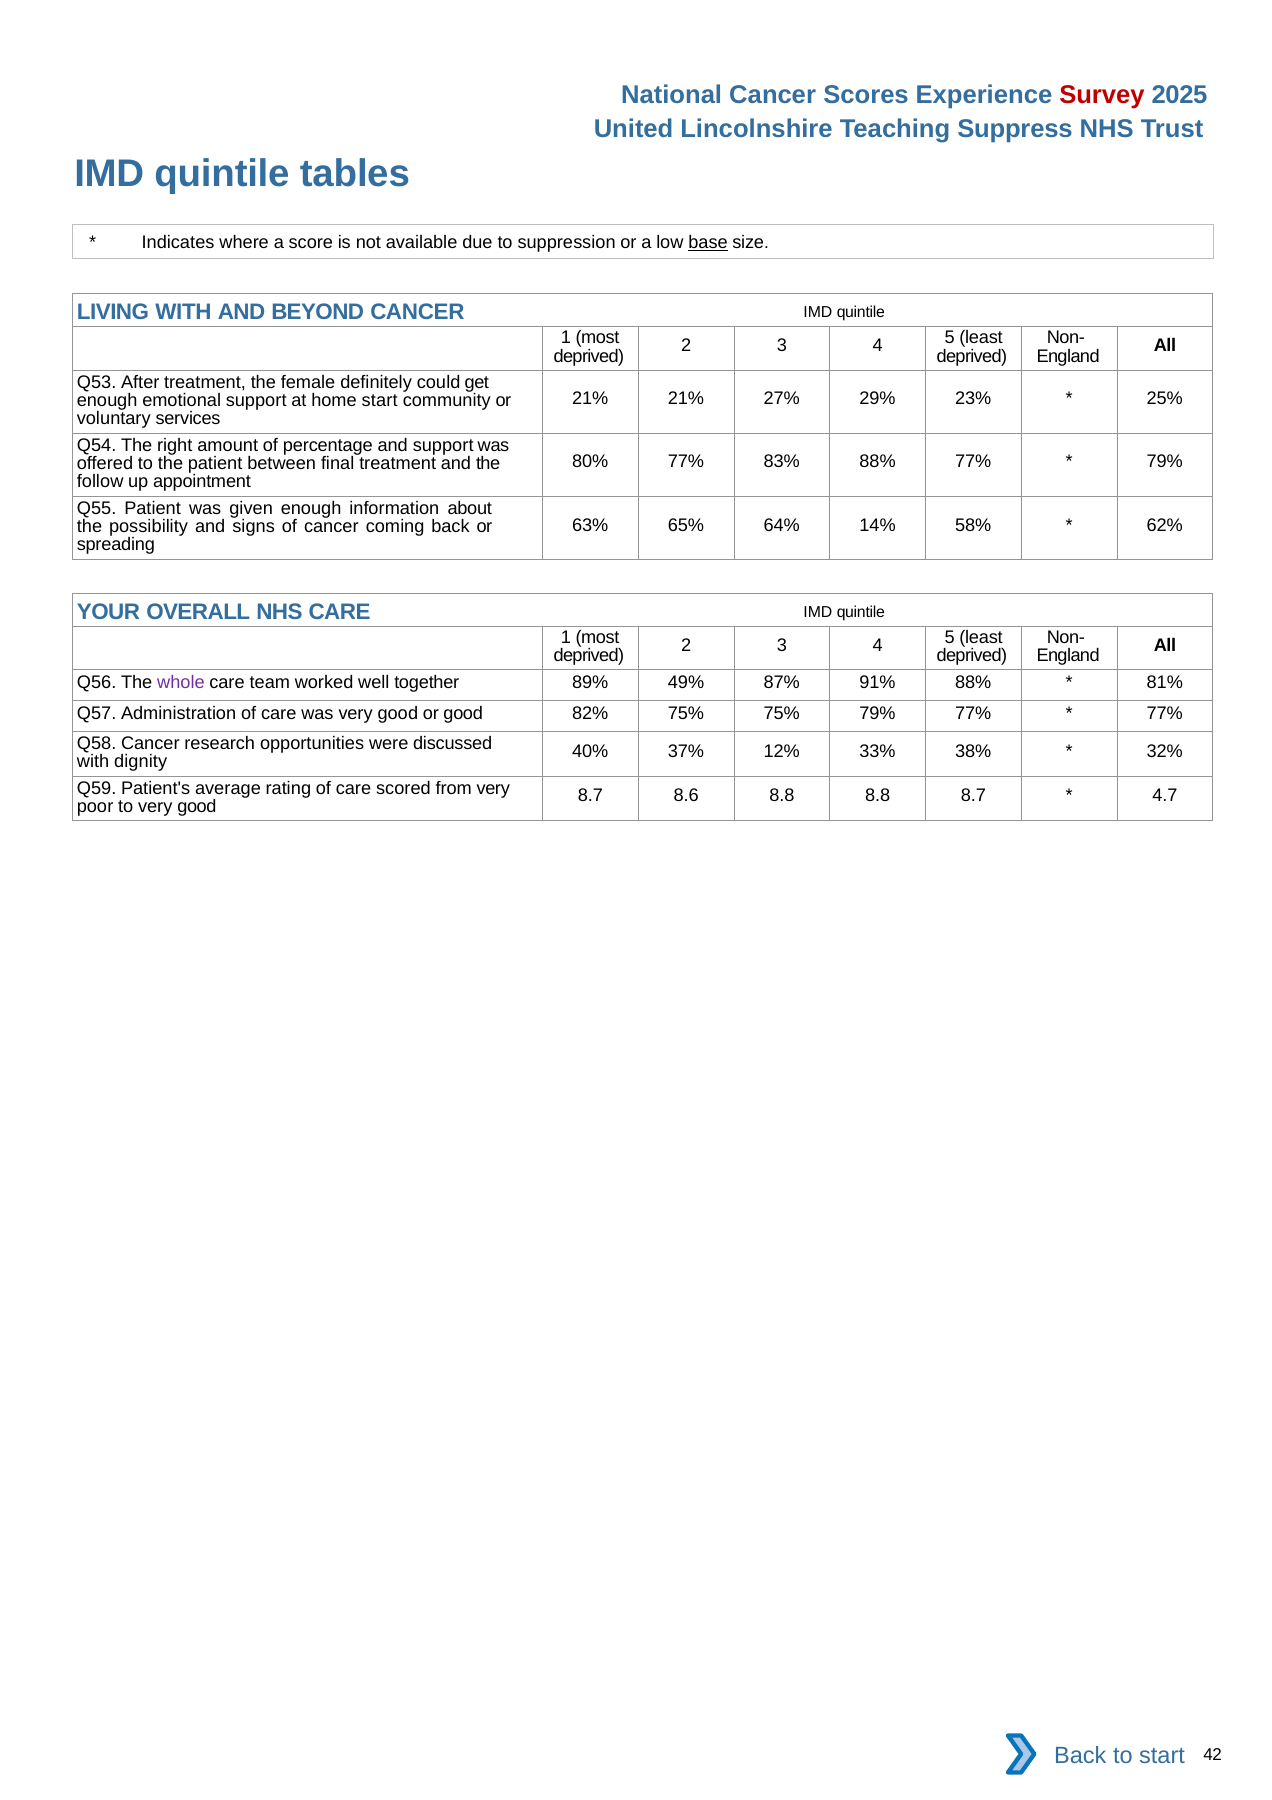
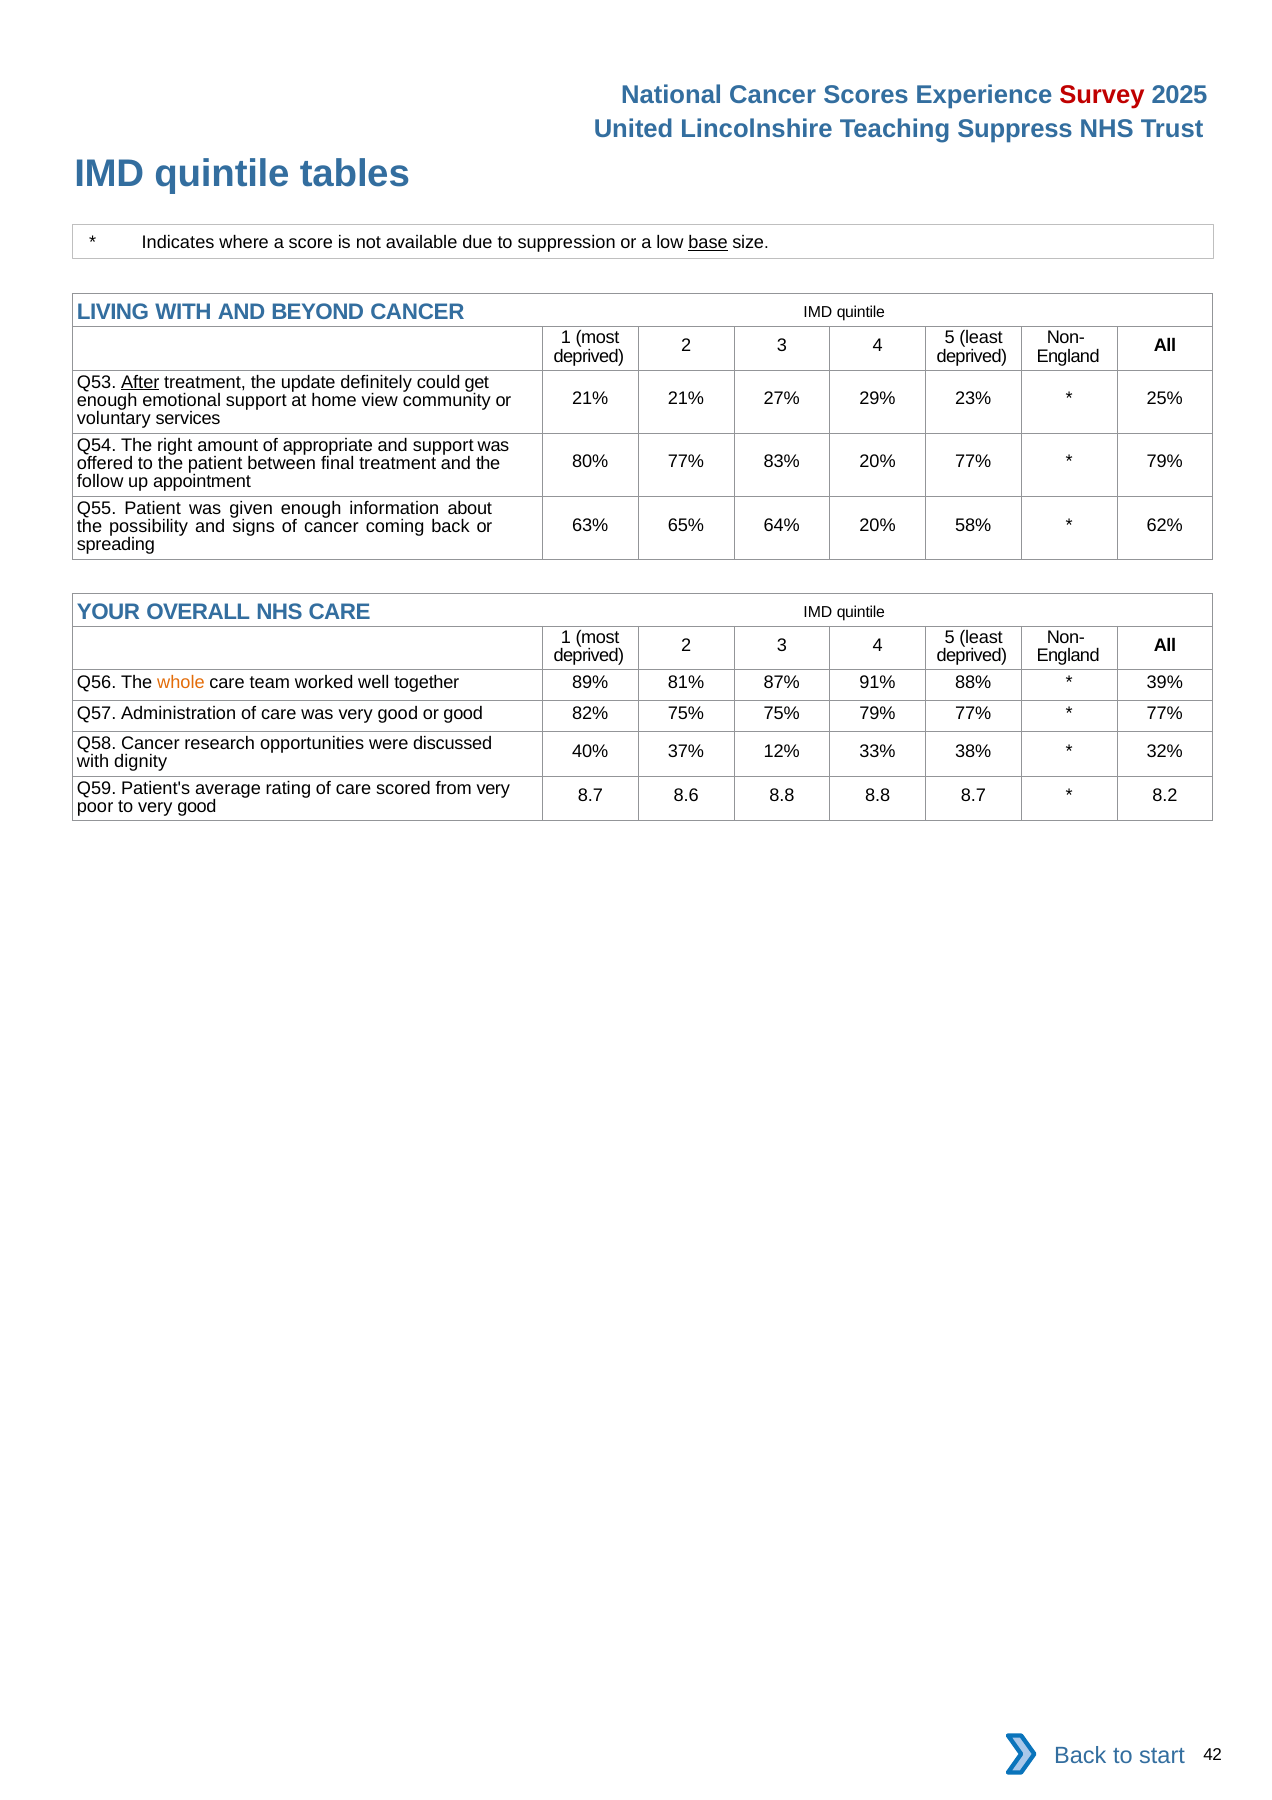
After underline: none -> present
female: female -> update
home start: start -> view
percentage: percentage -> appropriate
83% 88%: 88% -> 20%
64% 14%: 14% -> 20%
whole colour: purple -> orange
49%: 49% -> 81%
81%: 81% -> 39%
4.7: 4.7 -> 8.2
